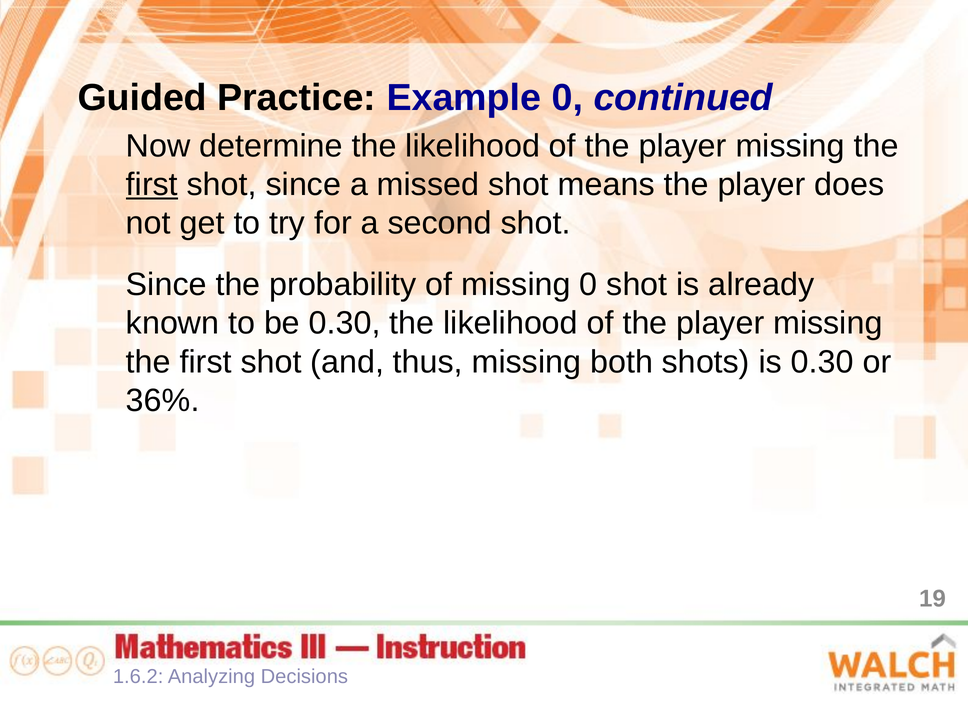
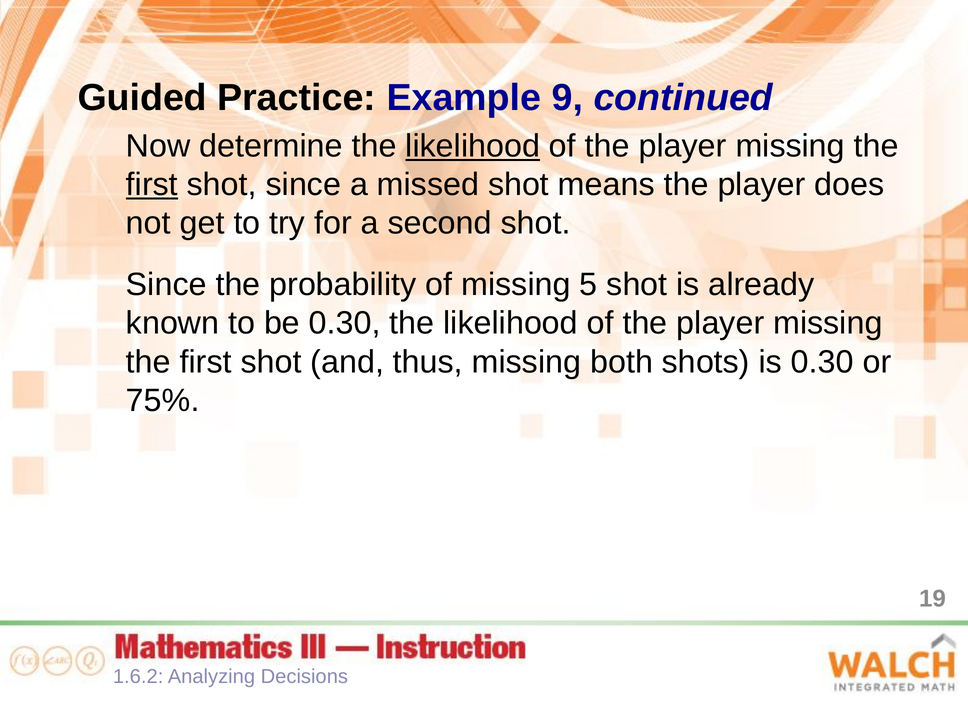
Example 0: 0 -> 9
likelihood at (473, 146) underline: none -> present
missing 0: 0 -> 5
36%: 36% -> 75%
